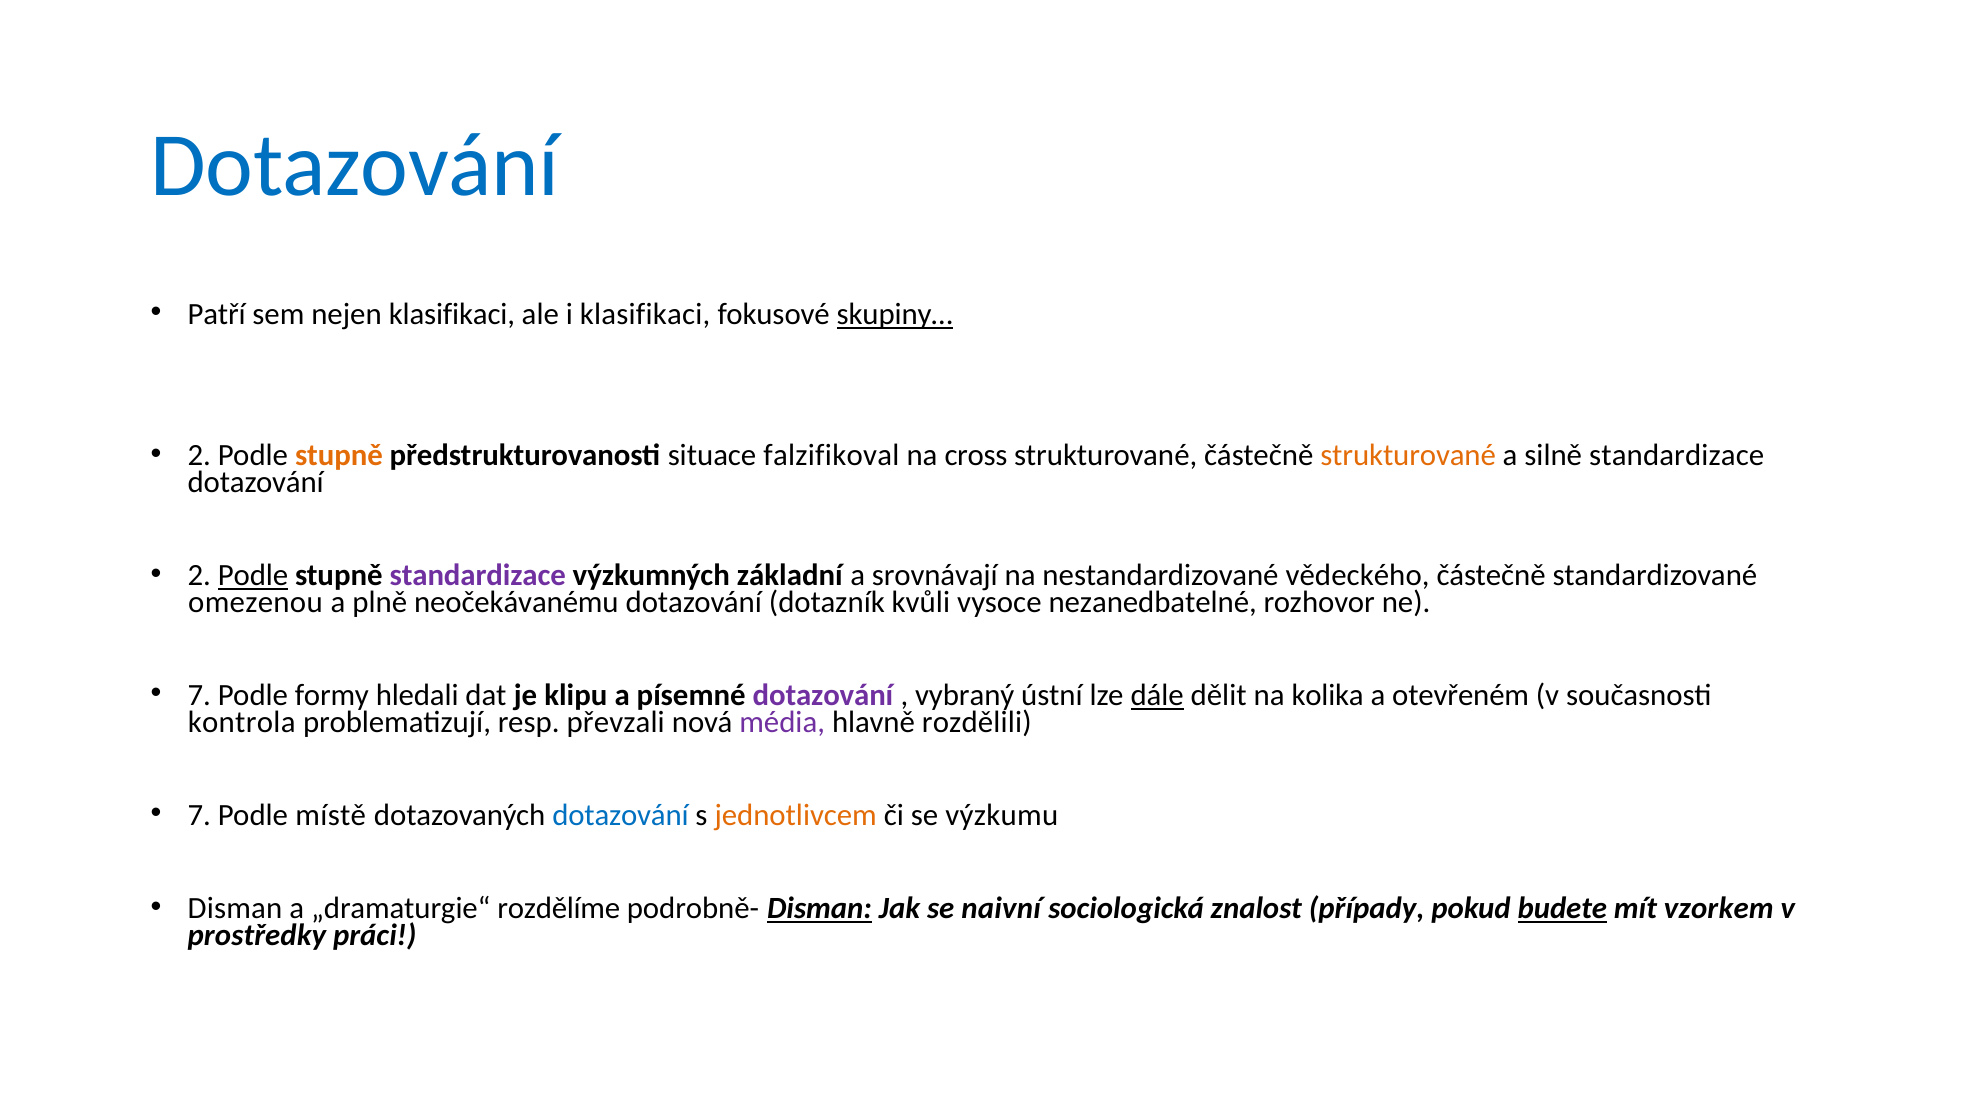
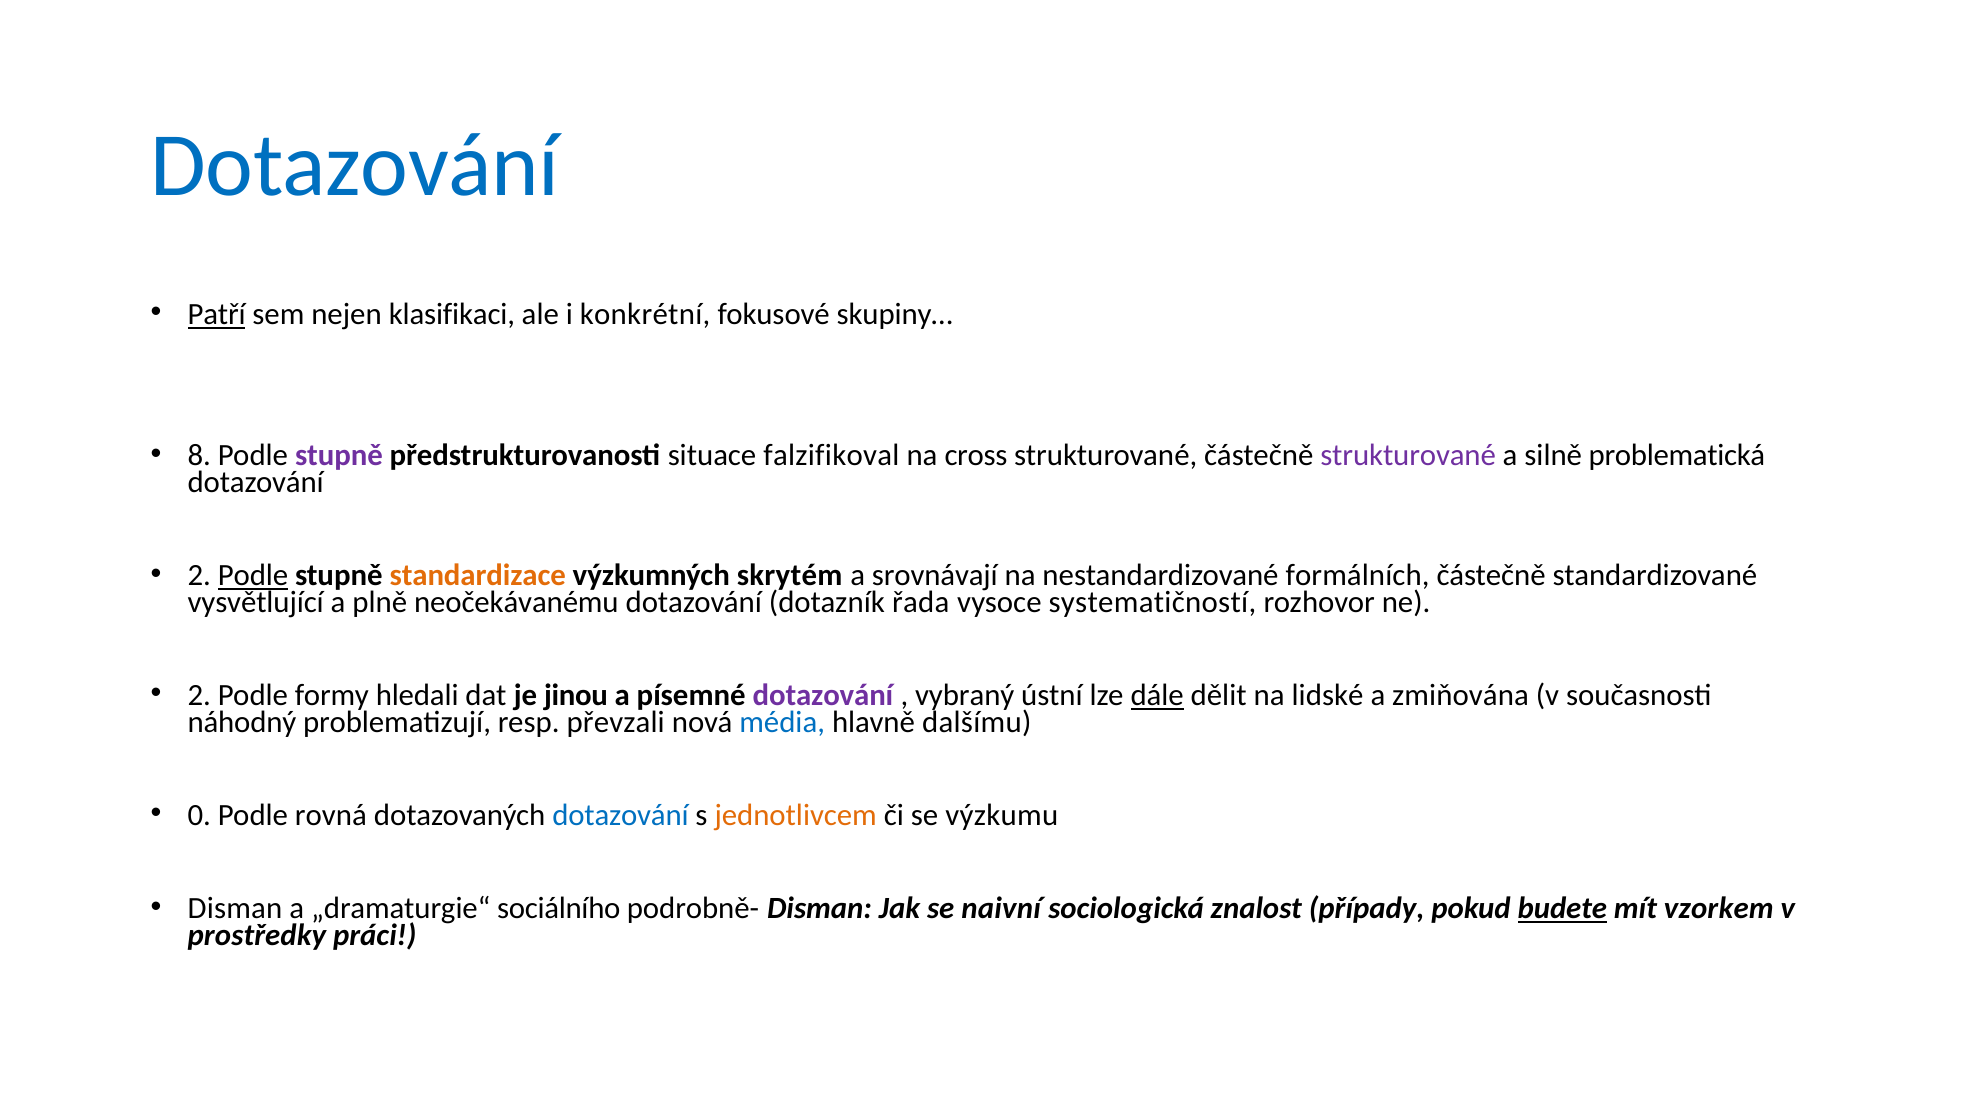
Patří underline: none -> present
i klasifikaci: klasifikaci -> konkrétní
skupiny… underline: present -> none
2 at (199, 456): 2 -> 8
stupně at (339, 456) colour: orange -> purple
strukturované at (1408, 456) colour: orange -> purple
silně standardizace: standardizace -> problematická
standardizace at (478, 576) colour: purple -> orange
základní: základní -> skrytém
vědeckého: vědeckého -> formálních
omezenou: omezenou -> vysvětlující
kvůli: kvůli -> řada
nezanedbatelné: nezanedbatelné -> systematičností
7 at (199, 695): 7 -> 2
klipu: klipu -> jinou
kolika: kolika -> lidské
otevřeném: otevřeném -> zmiňována
kontrola: kontrola -> náhodný
média colour: purple -> blue
rozdělili: rozdělili -> dalšímu
7 at (199, 815): 7 -> 0
místě: místě -> rovná
rozdělíme: rozdělíme -> sociálního
Disman at (819, 909) underline: present -> none
